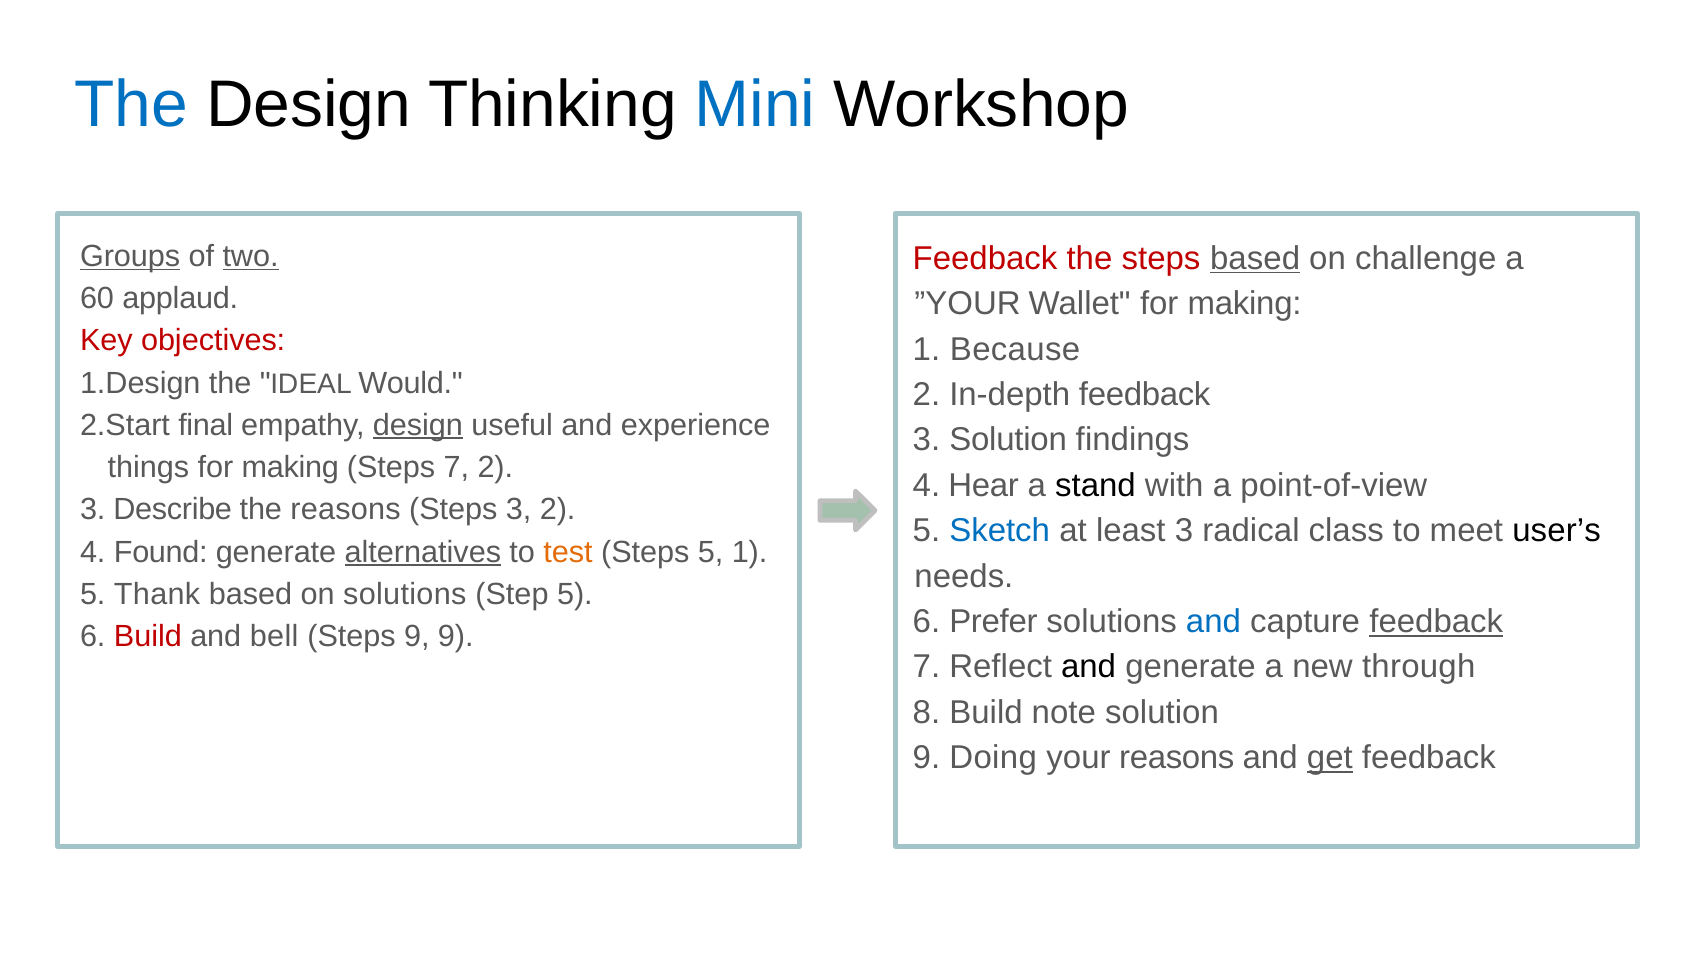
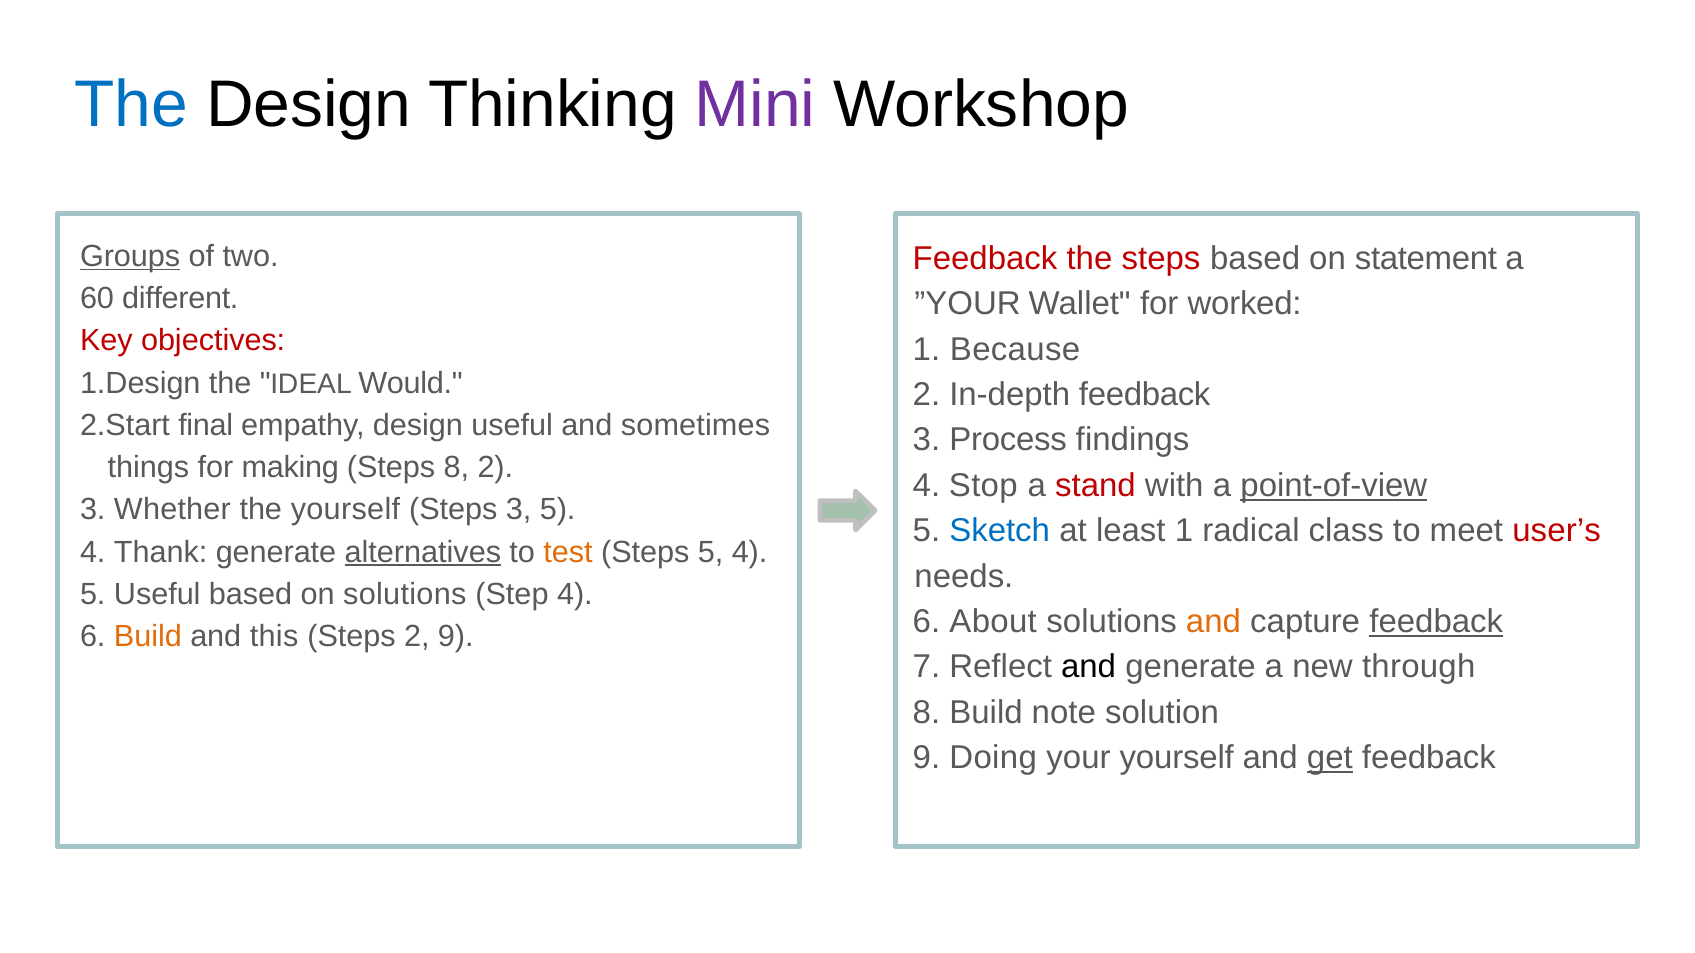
Mini colour: blue -> purple
two underline: present -> none
based at (1255, 258) underline: present -> none
challenge: challenge -> statement
applaud: applaud -> different
Wallet for making: making -> worked
design at (418, 425) underline: present -> none
experience: experience -> sometimes
3 Solution: Solution -> Process
Steps 7: 7 -> 8
Hear: Hear -> Stop
stand colour: black -> red
point-of-view underline: none -> present
Describe: Describe -> Whether
the reasons: reasons -> yourself
3 2: 2 -> 5
least 3: 3 -> 1
user’s colour: black -> red
Found: Found -> Thank
Steps 5 1: 1 -> 4
5 Thank: Thank -> Useful
Step 5: 5 -> 4
Prefer: Prefer -> About
and at (1213, 622) colour: blue -> orange
Build at (148, 637) colour: red -> orange
bell: bell -> this
Steps 9: 9 -> 2
your reasons: reasons -> yourself
